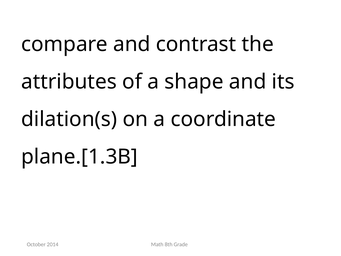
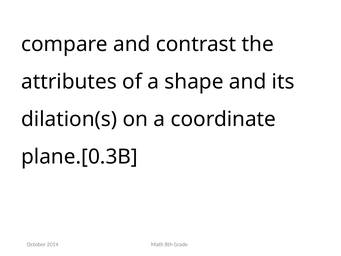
plane.[1.3B: plane.[1.3B -> plane.[0.3B
